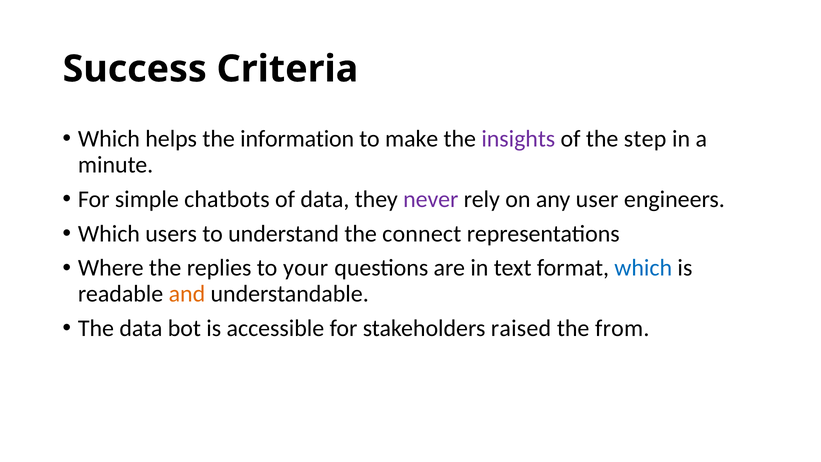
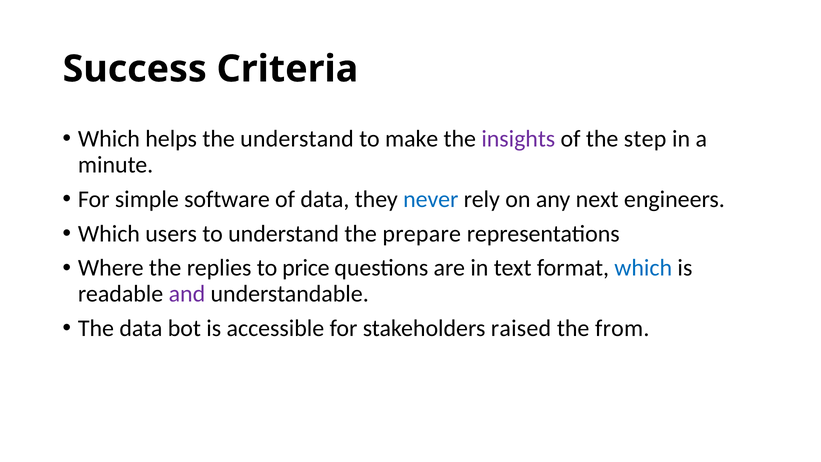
the information: information -> understand
chatbots: chatbots -> software
never colour: purple -> blue
user: user -> next
connect: connect -> prepare
your: your -> price
and colour: orange -> purple
